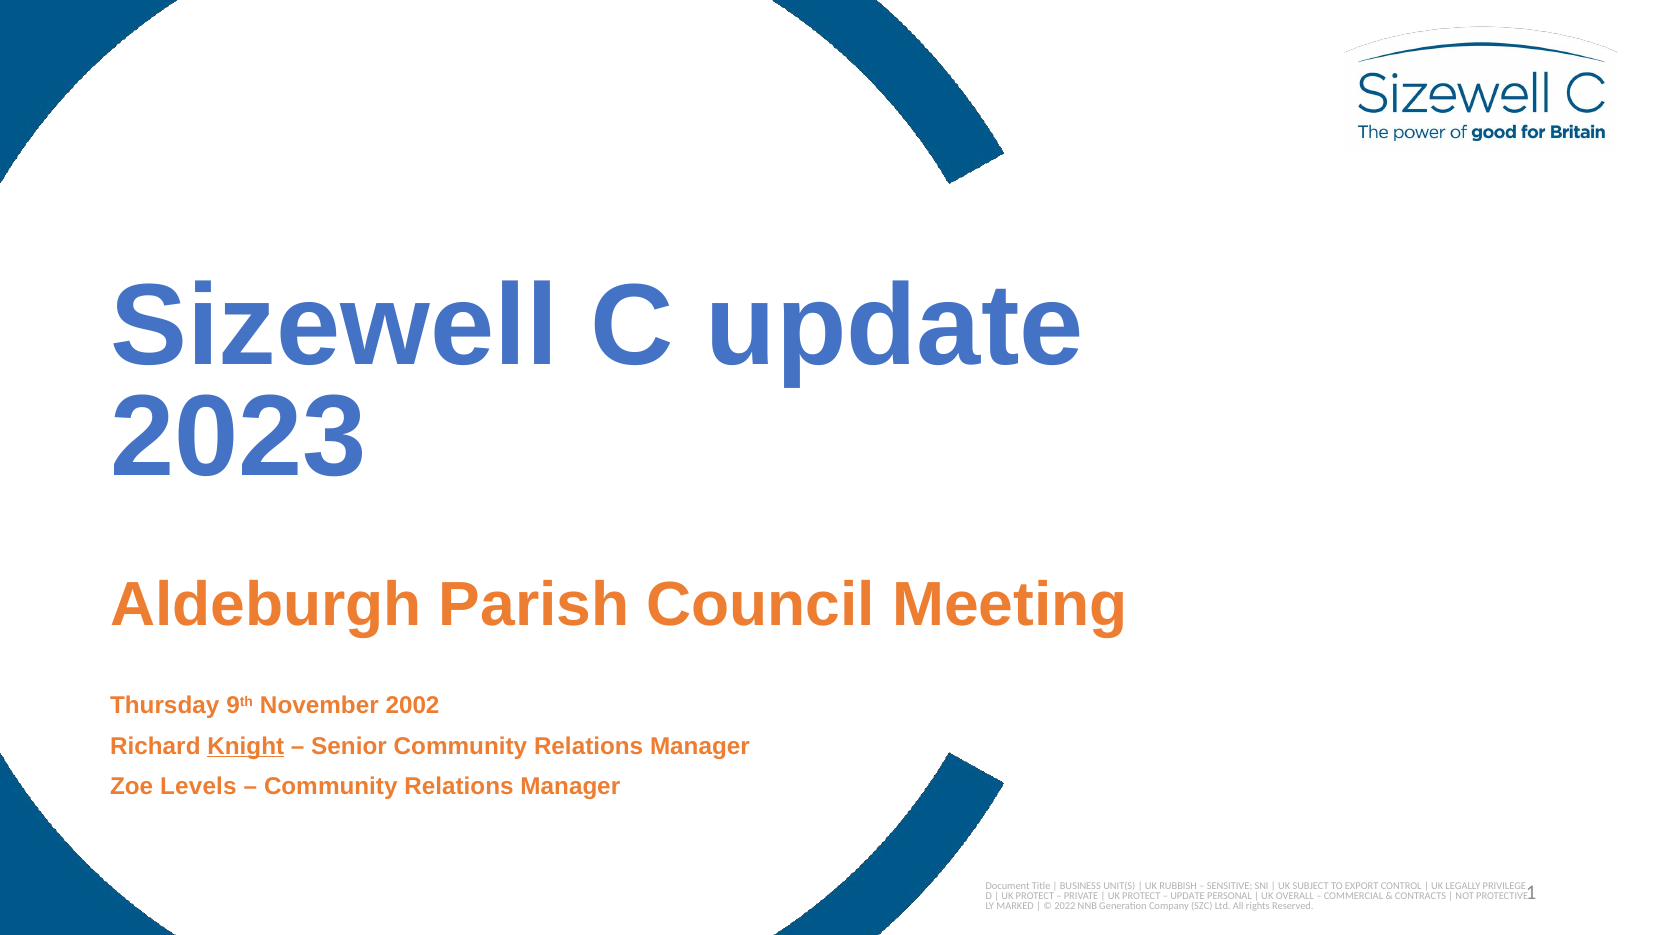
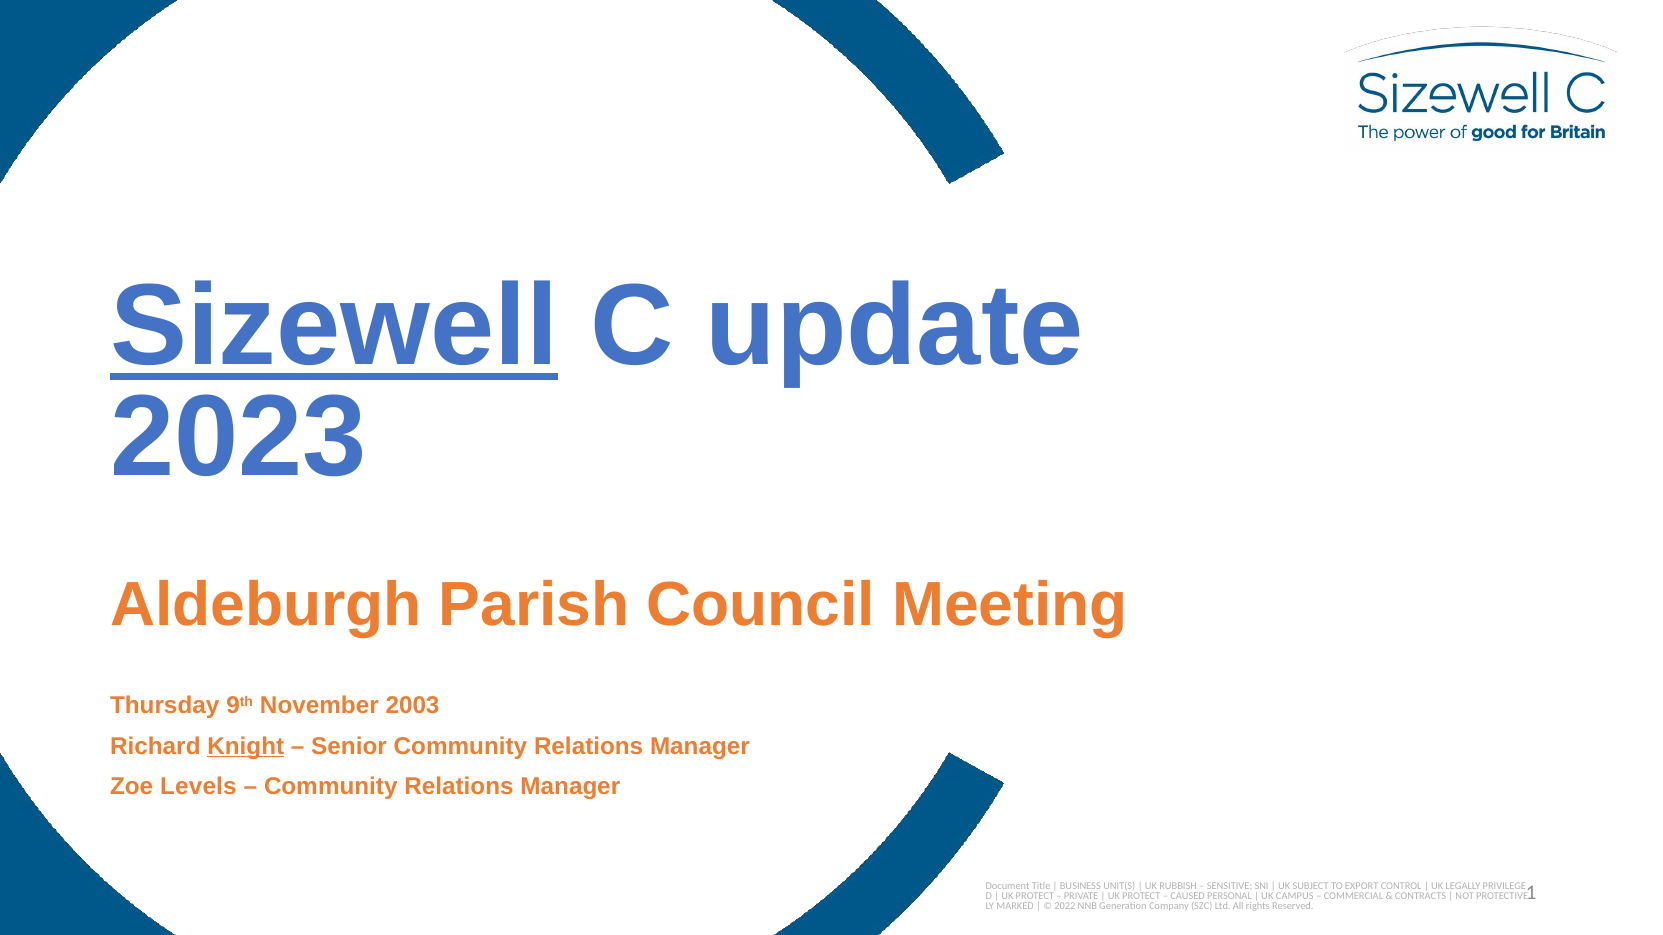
Sizewell underline: none -> present
2002: 2002 -> 2003
UPDATE at (1188, 896): UPDATE -> CAUSED
OVERALL: OVERALL -> CAMPUS
